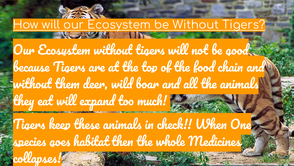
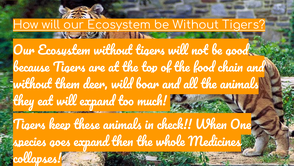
habitat at (91, 141): habitat -> expand
